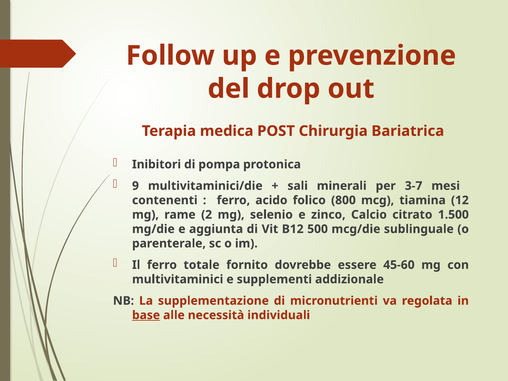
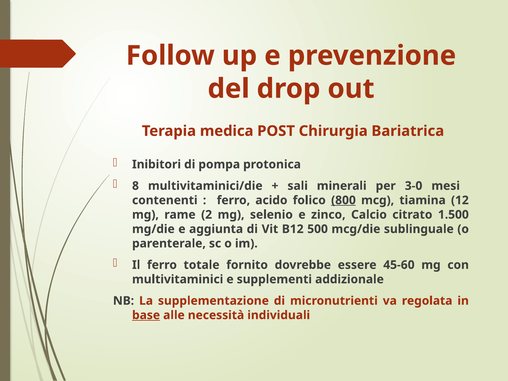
9: 9 -> 8
3-7: 3-7 -> 3-0
800 underline: none -> present
